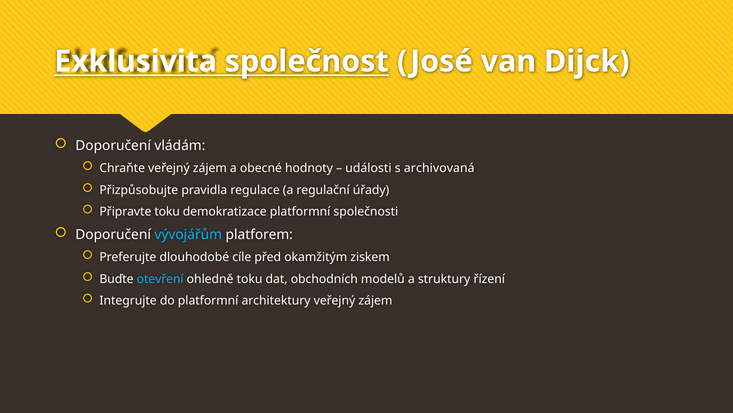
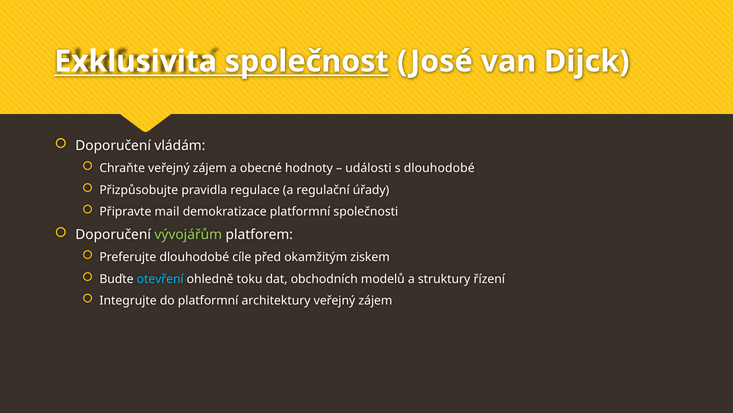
s archivovaná: archivovaná -> dlouhodobé
Připravte toku: toku -> mail
vývojářům colour: light blue -> light green
